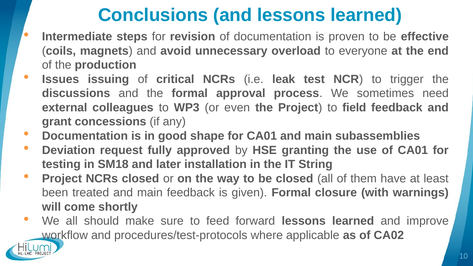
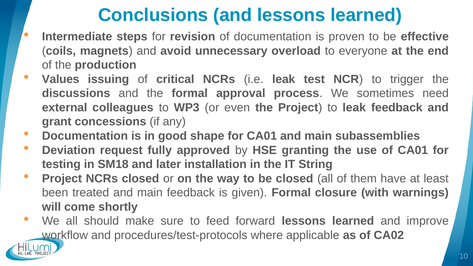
Issues: Issues -> Values
to field: field -> leak
